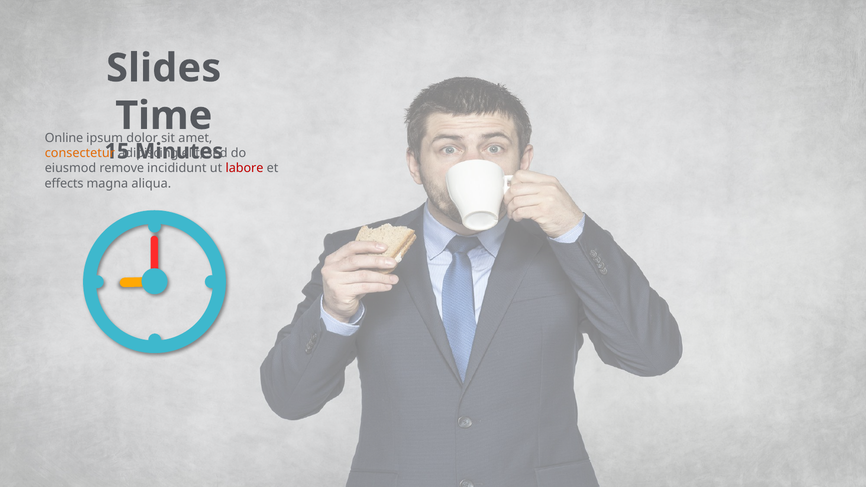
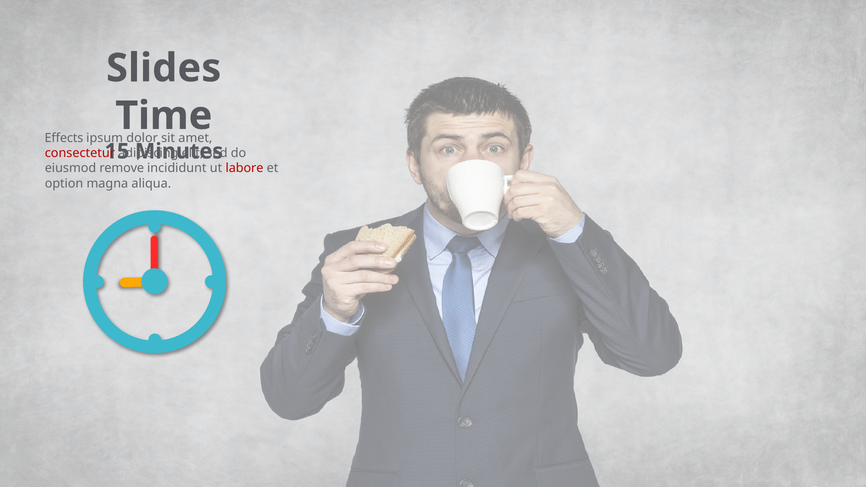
Online: Online -> Effects
consectetur colour: orange -> red
effects: effects -> option
